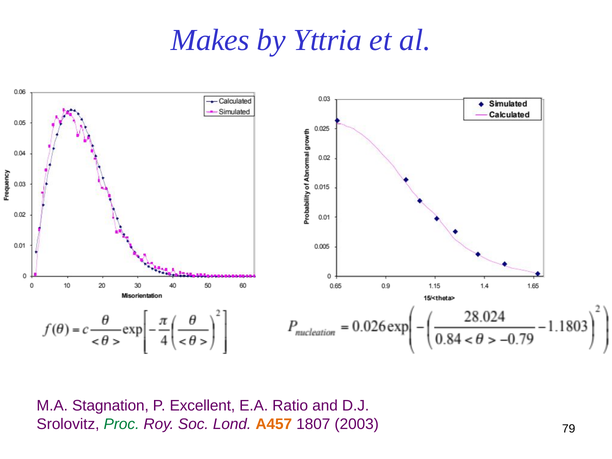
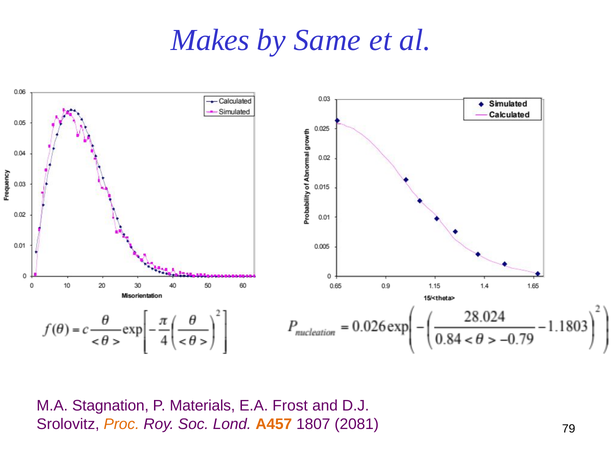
Yttria: Yttria -> Same
Excellent: Excellent -> Materials
Ratio: Ratio -> Frost
Proc colour: green -> orange
2003: 2003 -> 2081
